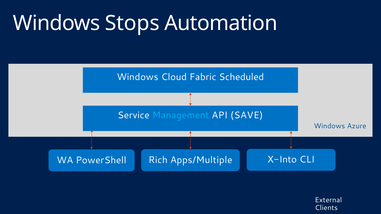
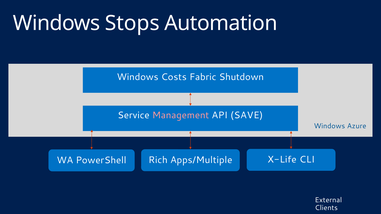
Cloud: Cloud -> Costs
Scheduled: Scheduled -> Shutdown
Management colour: light blue -> pink
X-Into: X-Into -> X-Life
